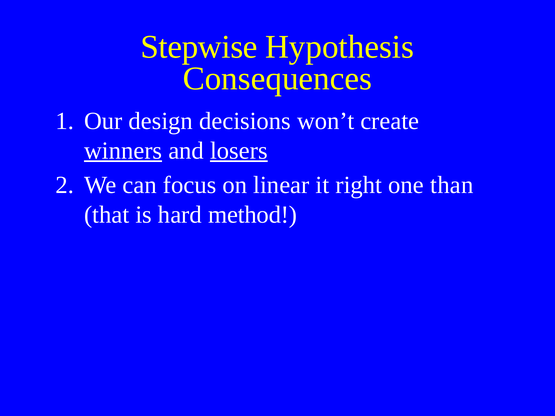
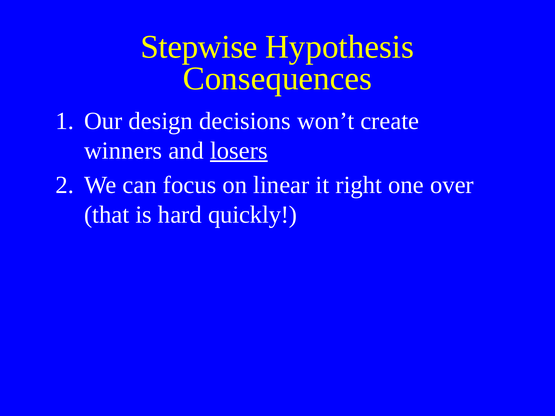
winners underline: present -> none
than: than -> over
method: method -> quickly
